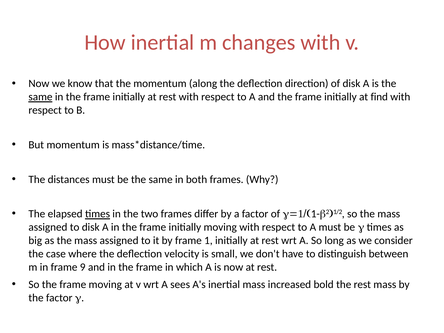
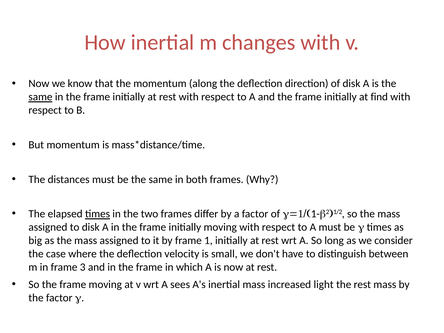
9: 9 -> 3
bold: bold -> light
